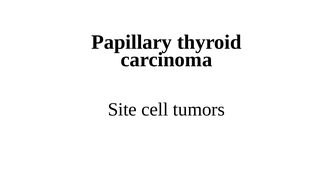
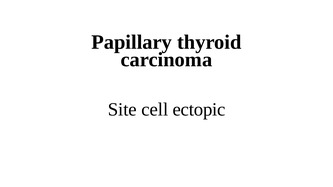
tumors: tumors -> ectopic
